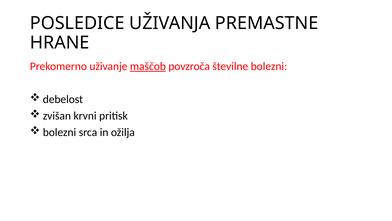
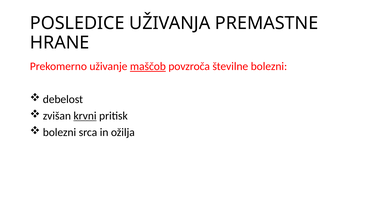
krvni underline: none -> present
